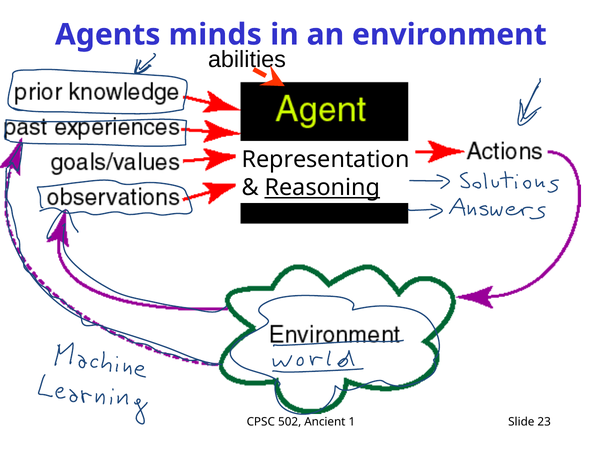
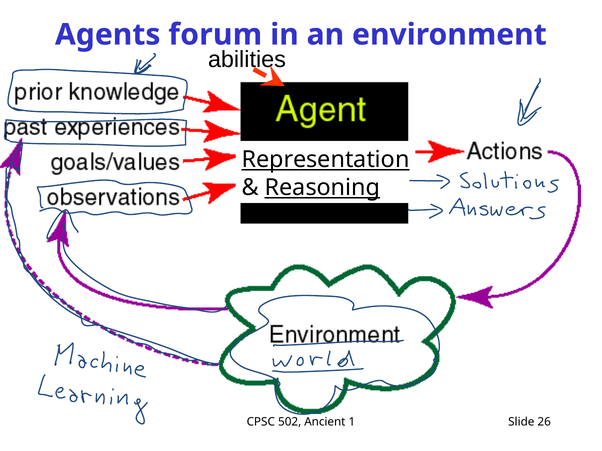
minds: minds -> forum
Representation underline: none -> present
23: 23 -> 26
